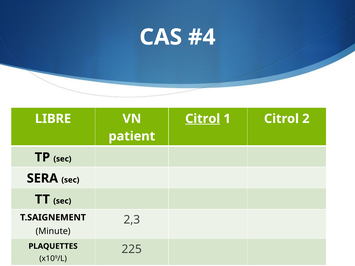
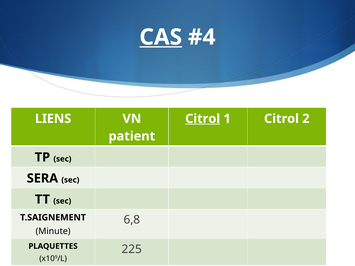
CAS underline: none -> present
LIBRE: LIBRE -> LIENS
2,3: 2,3 -> 6,8
